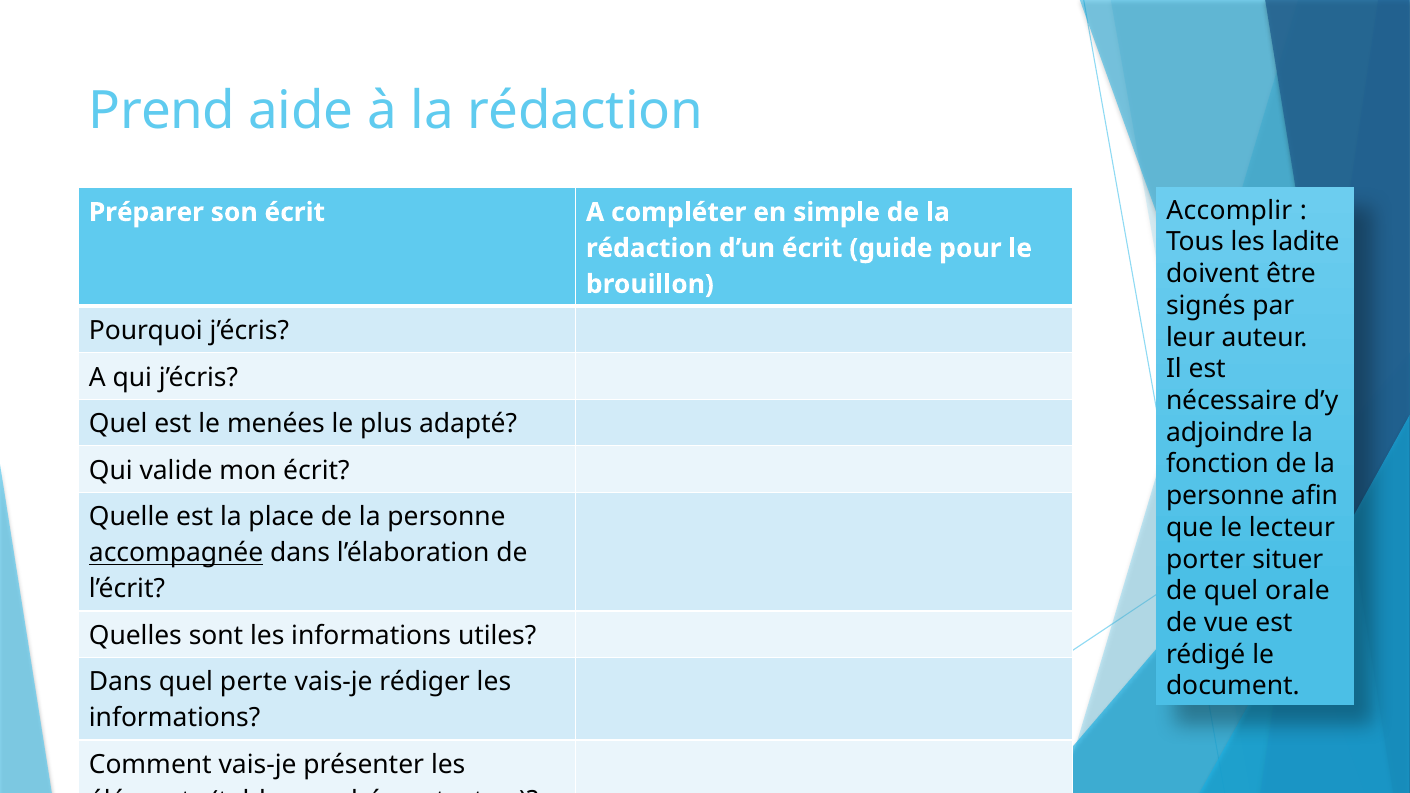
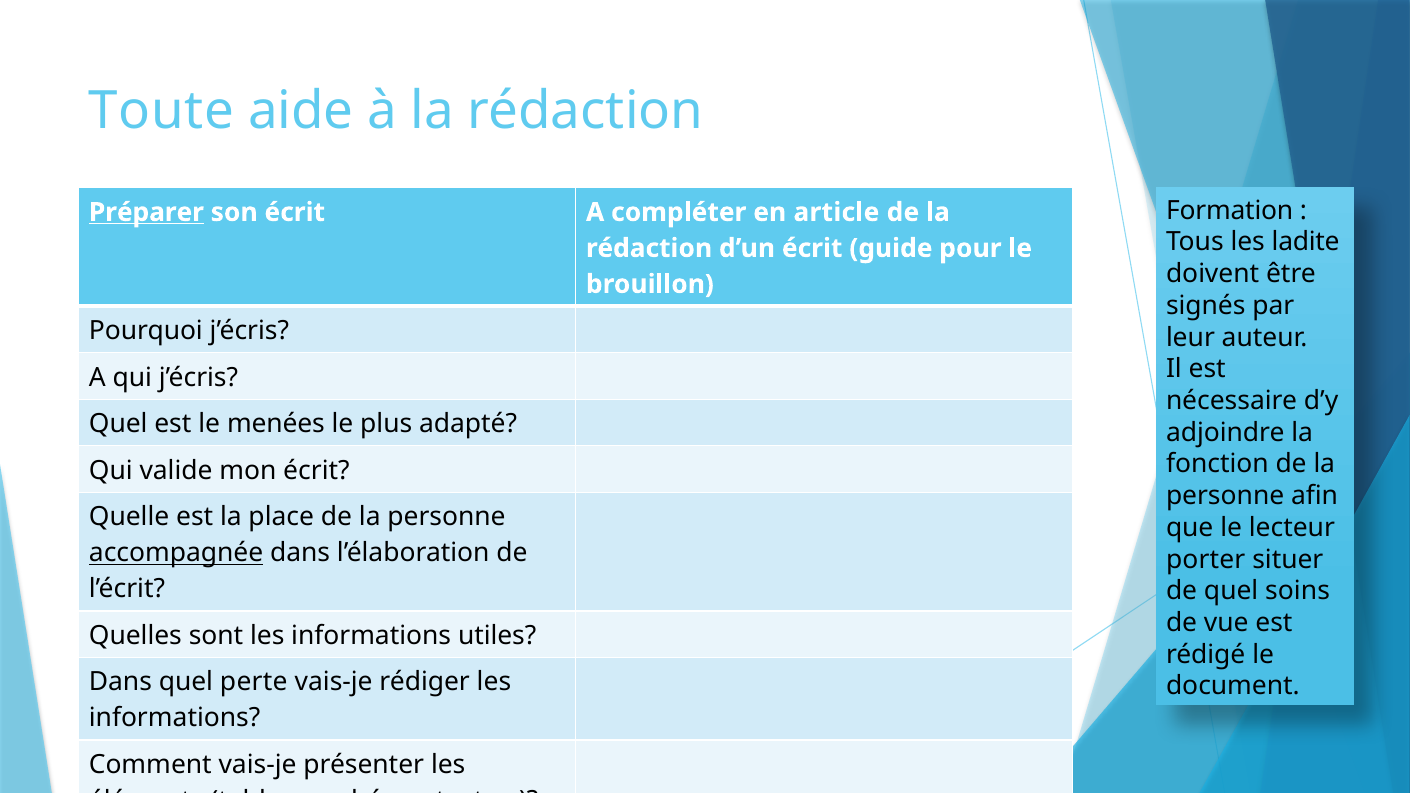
Prend: Prend -> Toute
Accomplir at (1229, 210): Accomplir -> Formation
Préparer underline: none -> present
simple: simple -> article
orale: orale -> soins
